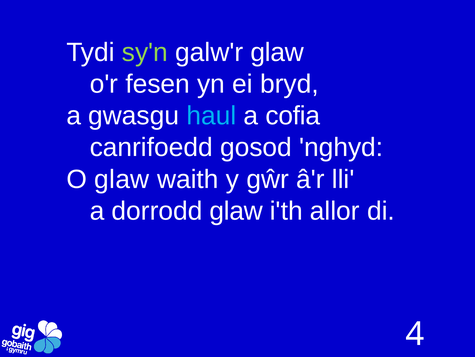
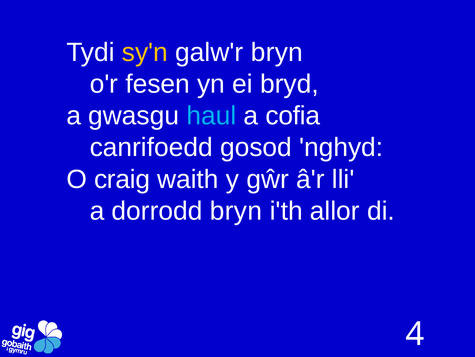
sy'n colour: light green -> yellow
galw'r glaw: glaw -> bryn
O glaw: glaw -> craig
dorrodd glaw: glaw -> bryn
